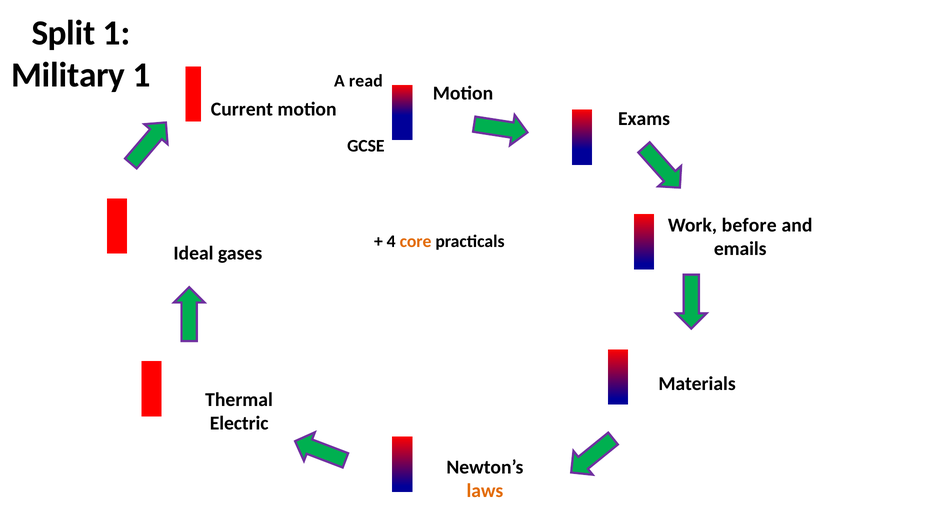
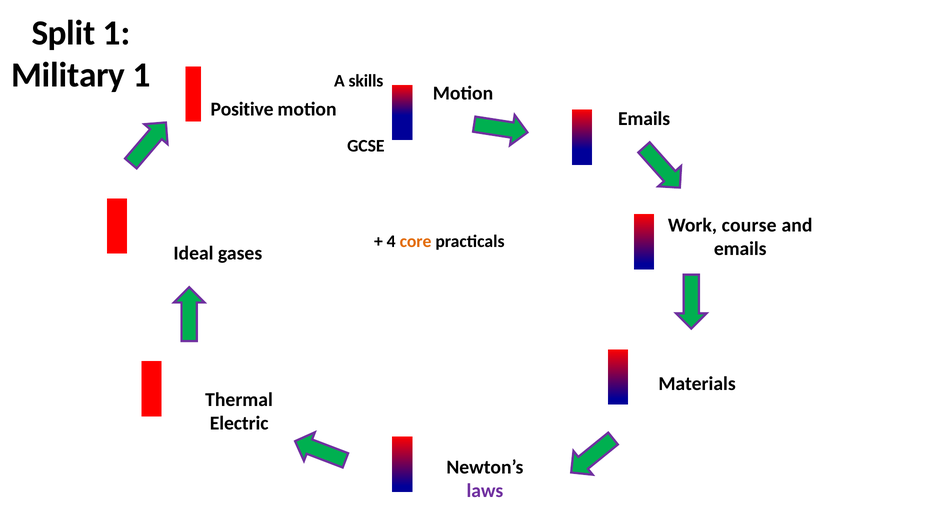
read: read -> skills
Current: Current -> Positive
Exams at (644, 119): Exams -> Emails
before: before -> course
laws colour: orange -> purple
